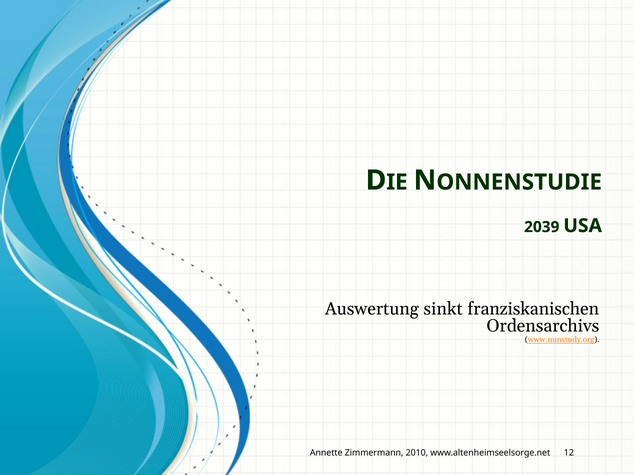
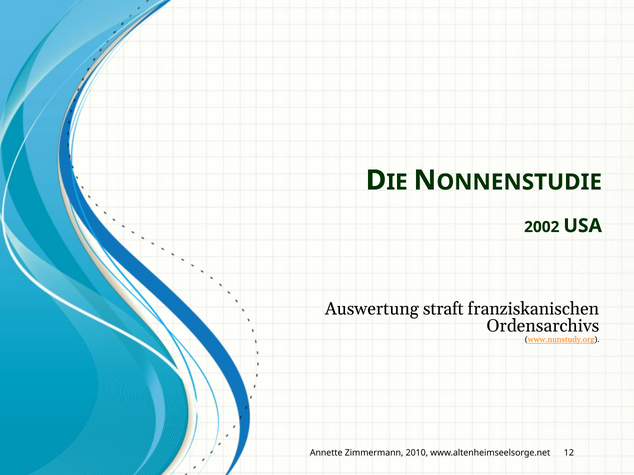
2039: 2039 -> 2002
sinkt: sinkt -> straft
